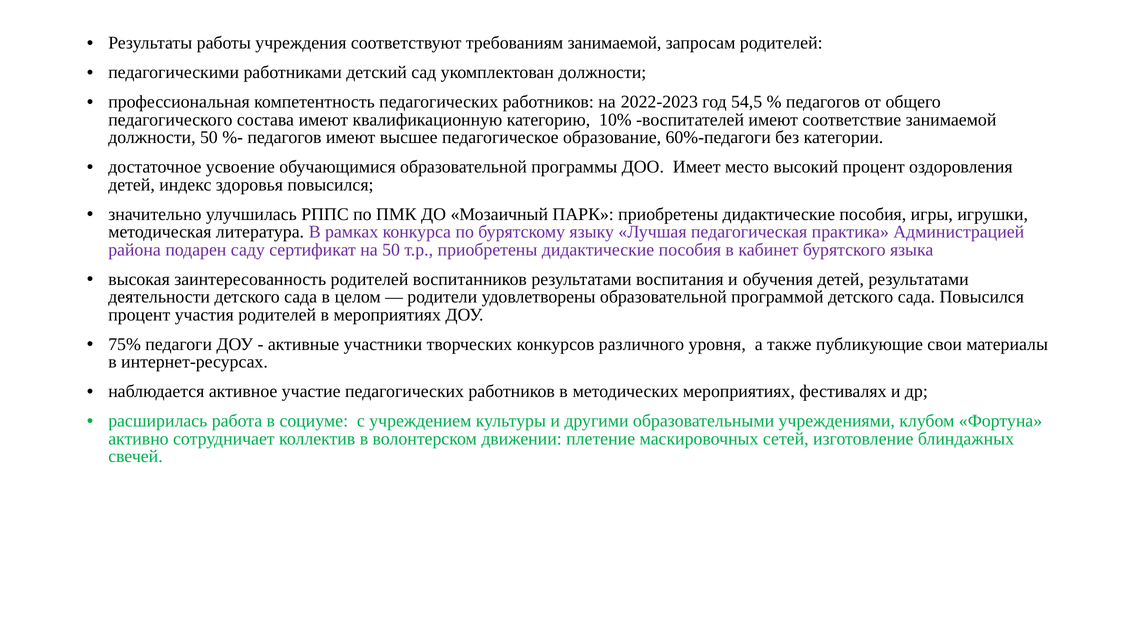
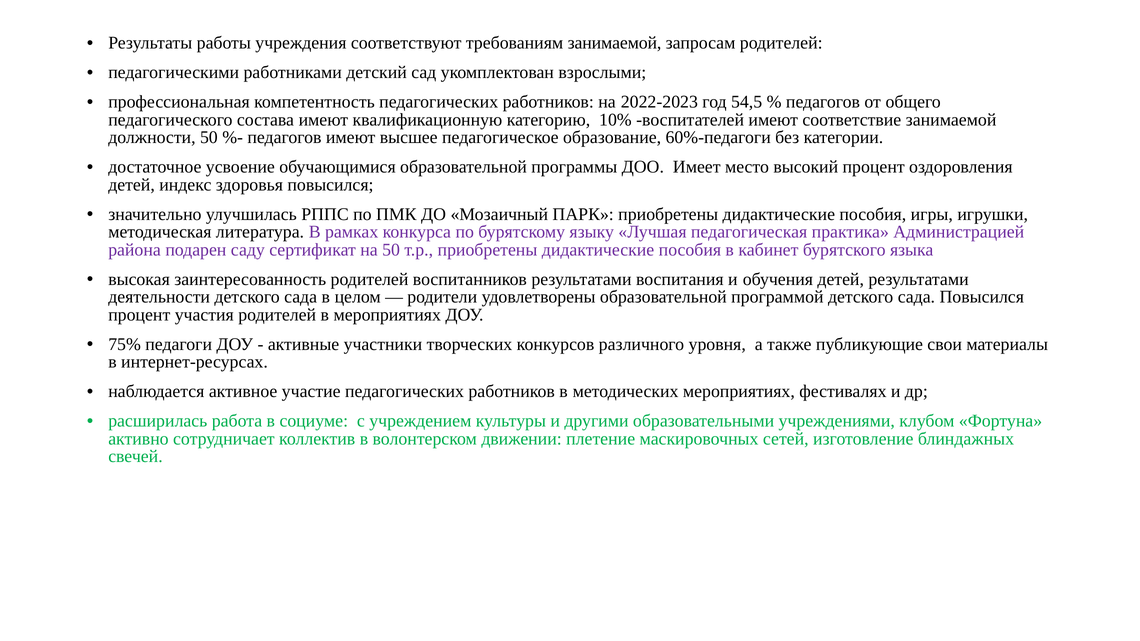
укомплектован должности: должности -> взрослыми
